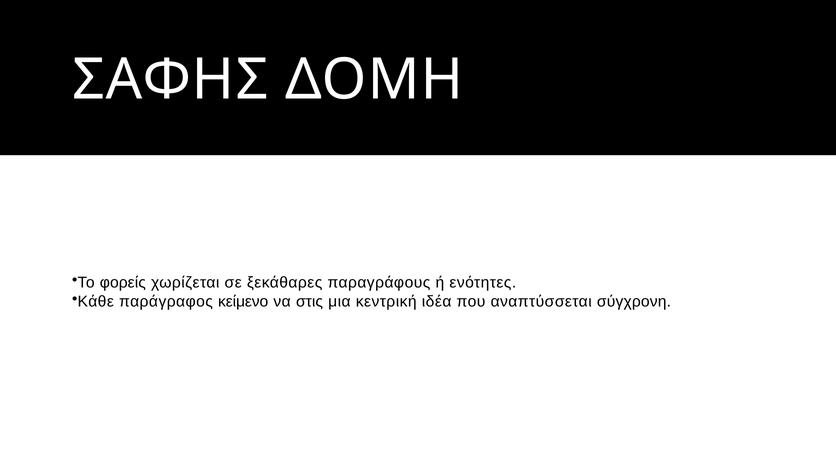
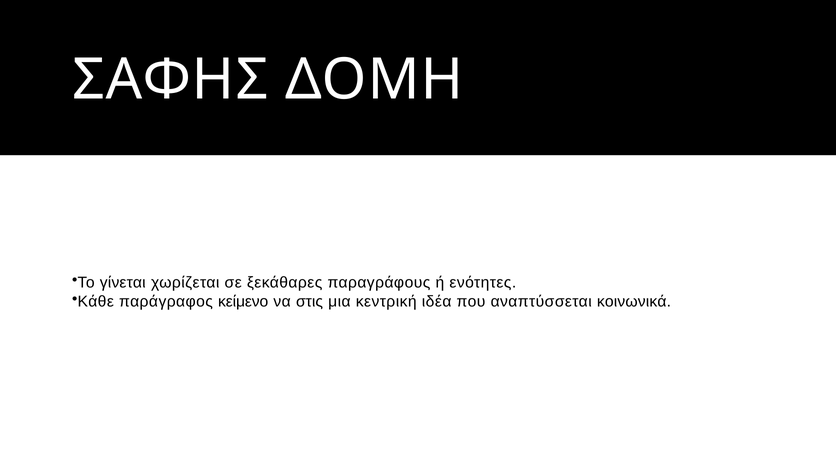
φορείς: φορείς -> γίνεται
σύγχρονη: σύγχρονη -> κοινωνικά
